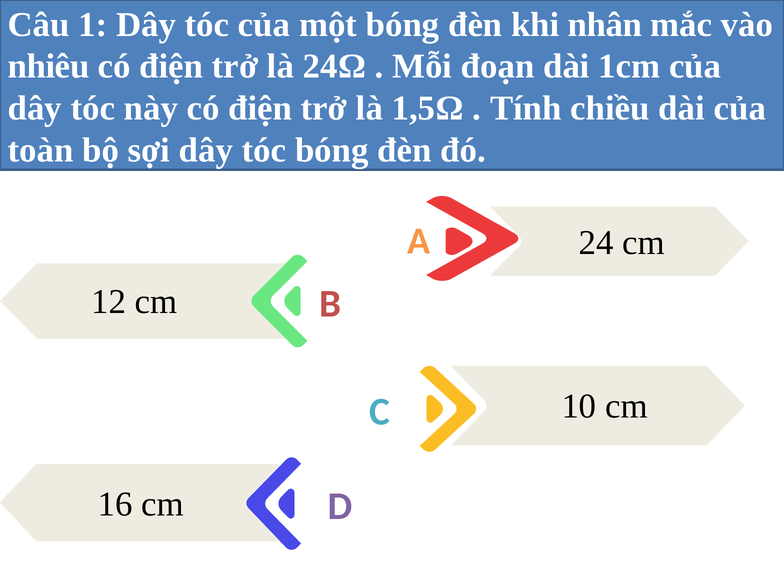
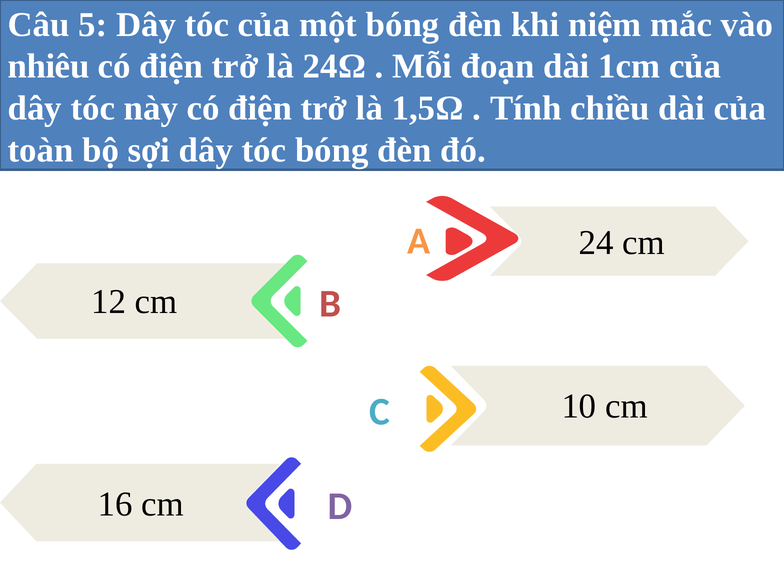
1: 1 -> 5
nhân: nhân -> niệm
